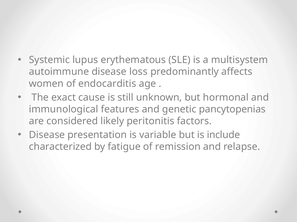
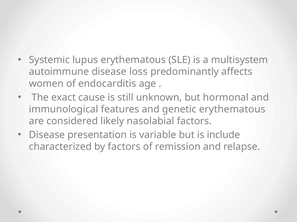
genetic pancytopenias: pancytopenias -> erythematous
peritonitis: peritonitis -> nasolabial
by fatigue: fatigue -> factors
